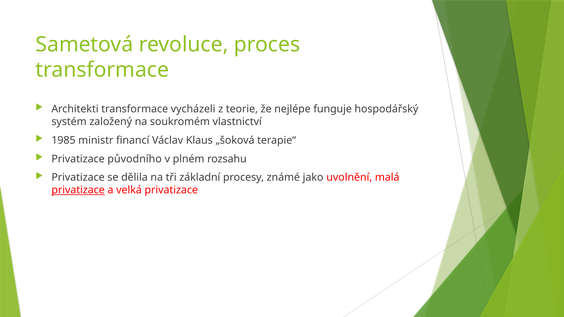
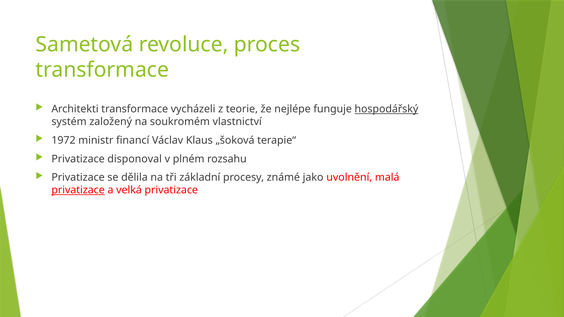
hospodářský underline: none -> present
1985: 1985 -> 1972
původního: původního -> disponoval
